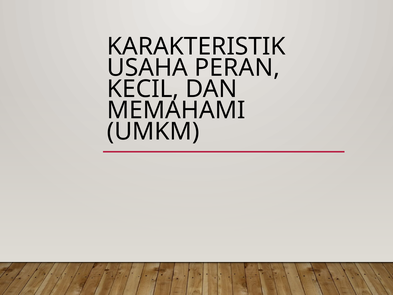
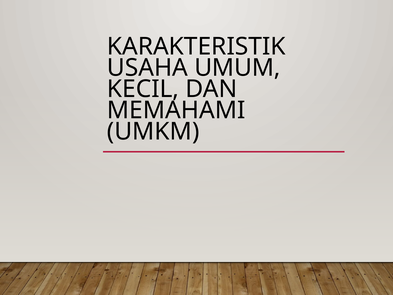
PERAN: PERAN -> UMUM
